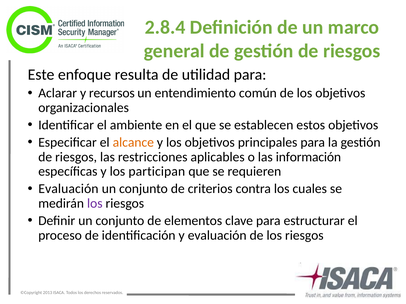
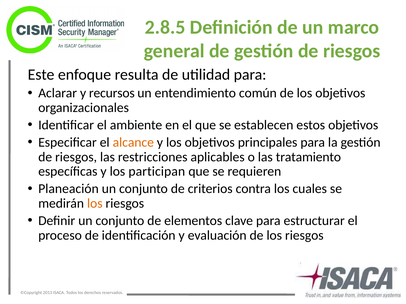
2.8.4: 2.8.4 -> 2.8.5
información: información -> tratamiento
Evaluación at (68, 189): Evaluación -> Planeación
los at (95, 204) colour: purple -> orange
